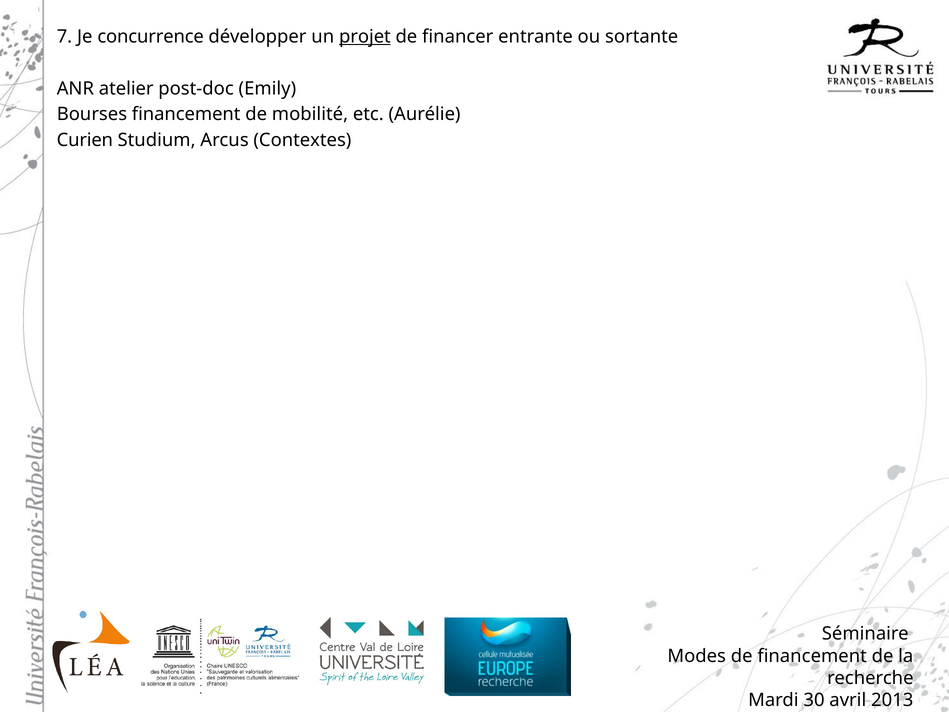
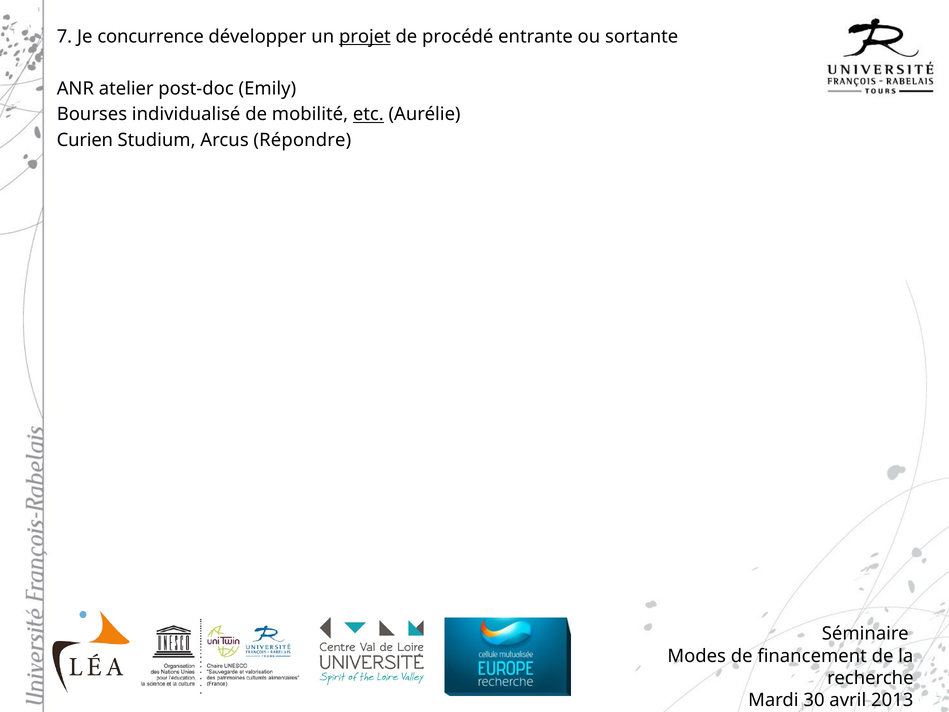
financer: financer -> procédé
Bourses financement: financement -> individualisé
etc underline: none -> present
Contextes: Contextes -> Répondre
